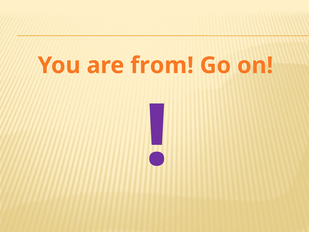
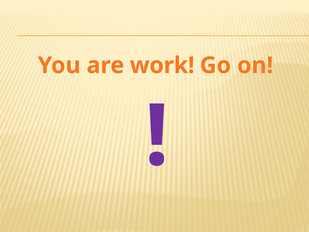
from: from -> work
